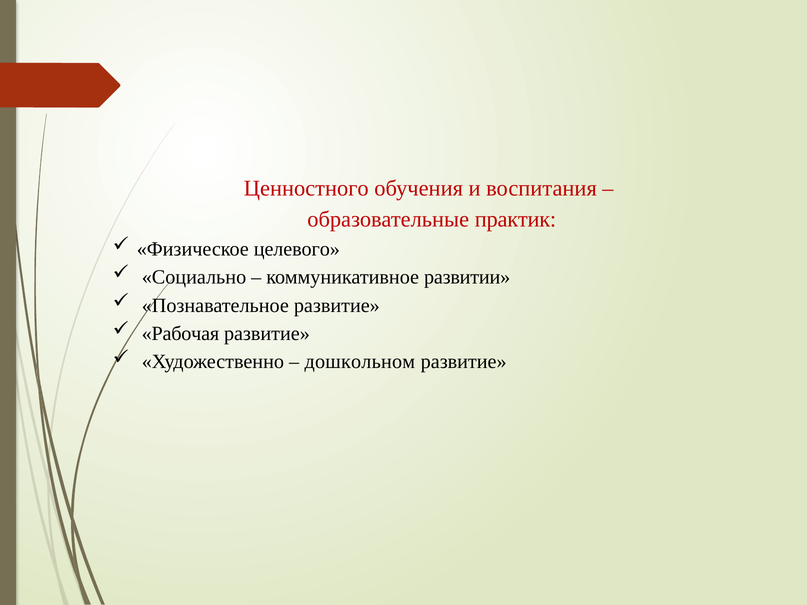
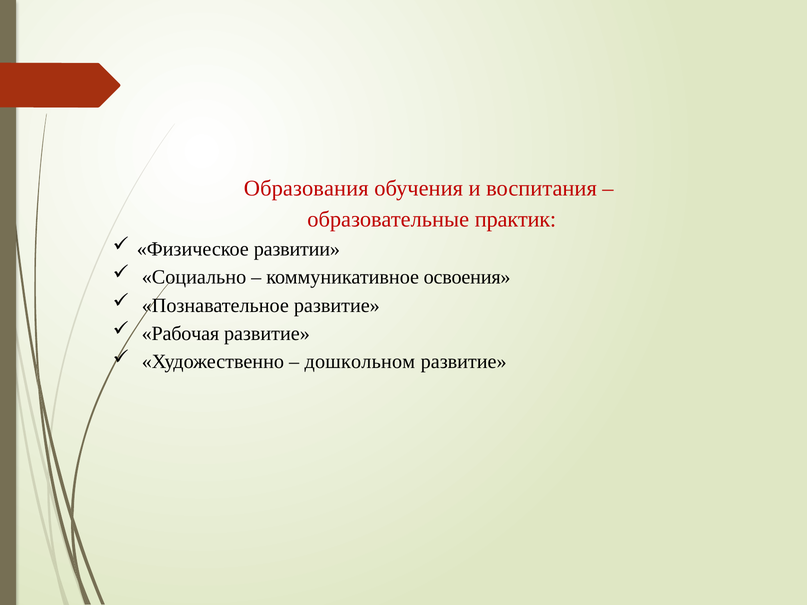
Ценностного: Ценностного -> Образования
целевого: целевого -> развитии
развитии: развитии -> освоения
